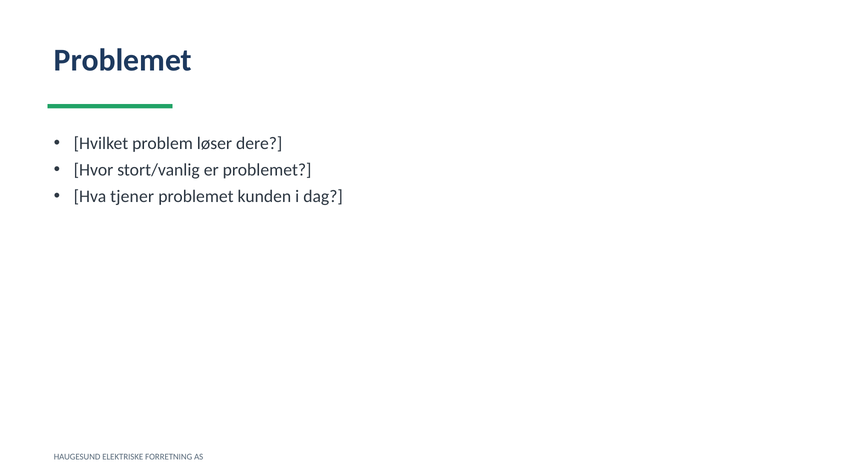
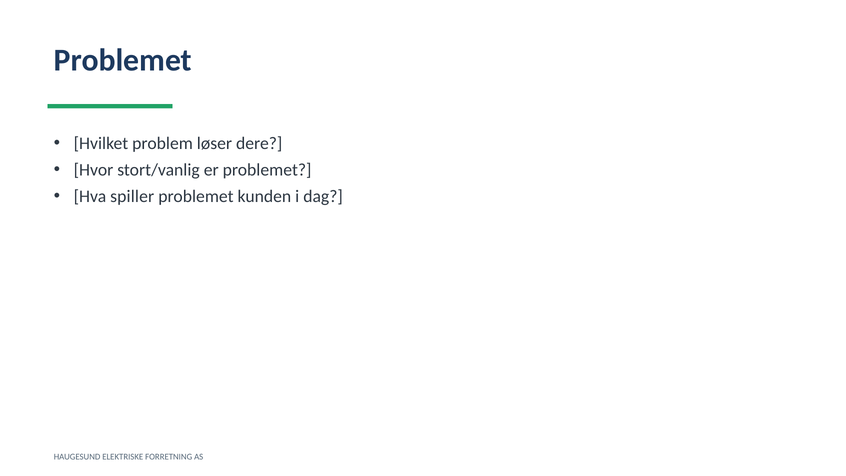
tjener: tjener -> spiller
